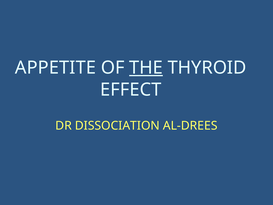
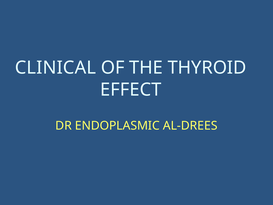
APPETITE: APPETITE -> CLINICAL
THE underline: present -> none
DISSOCIATION: DISSOCIATION -> ENDOPLASMIC
